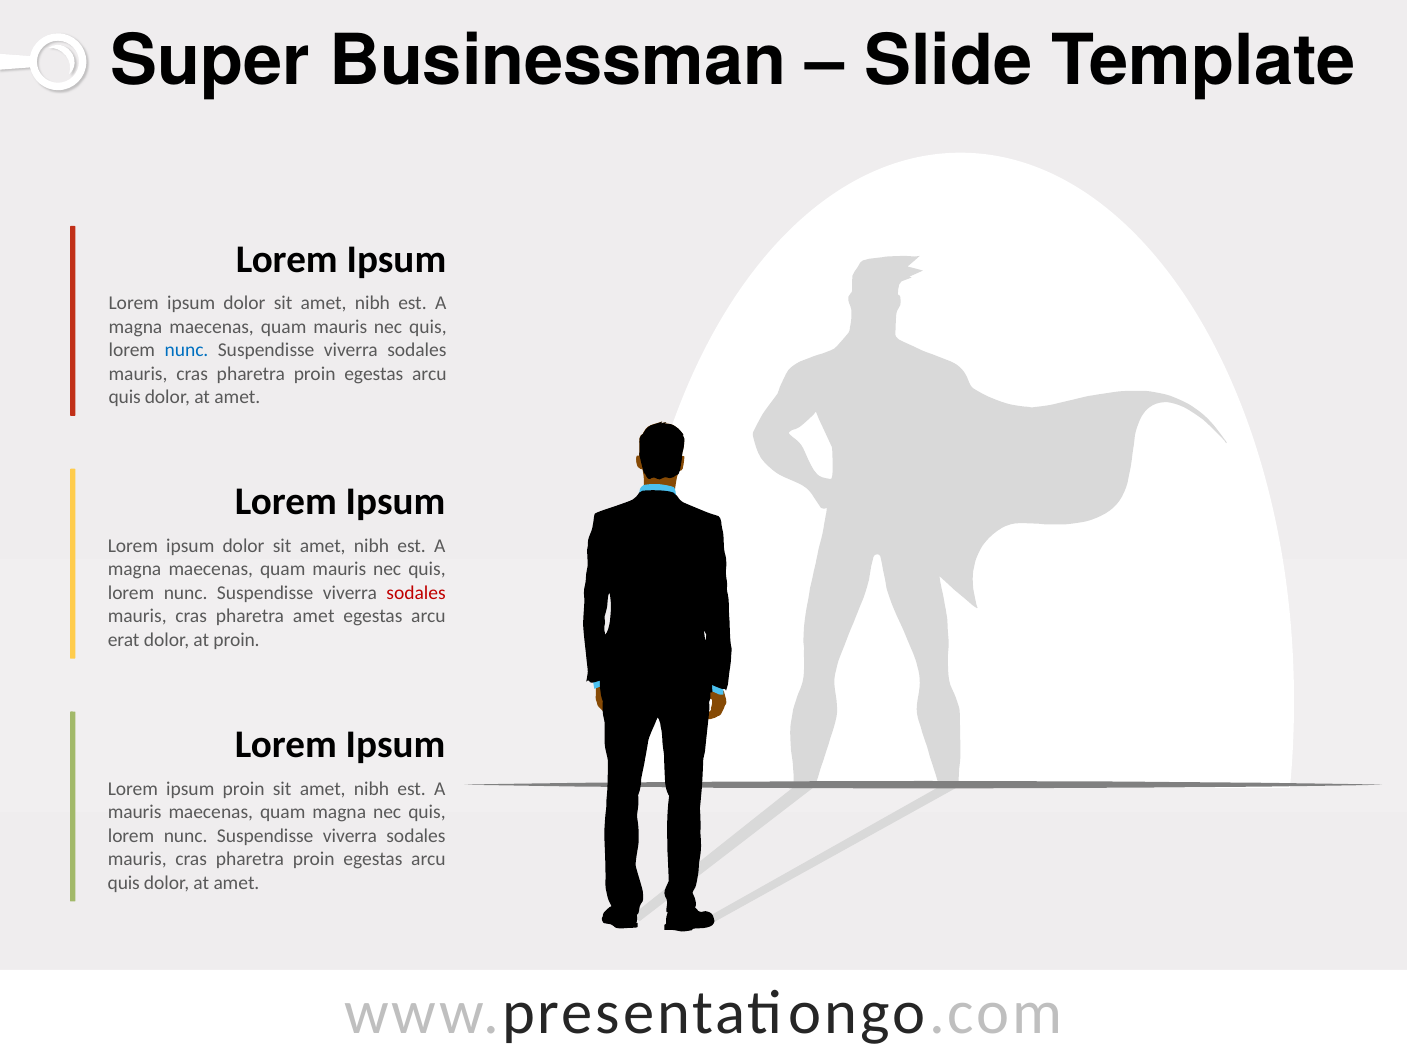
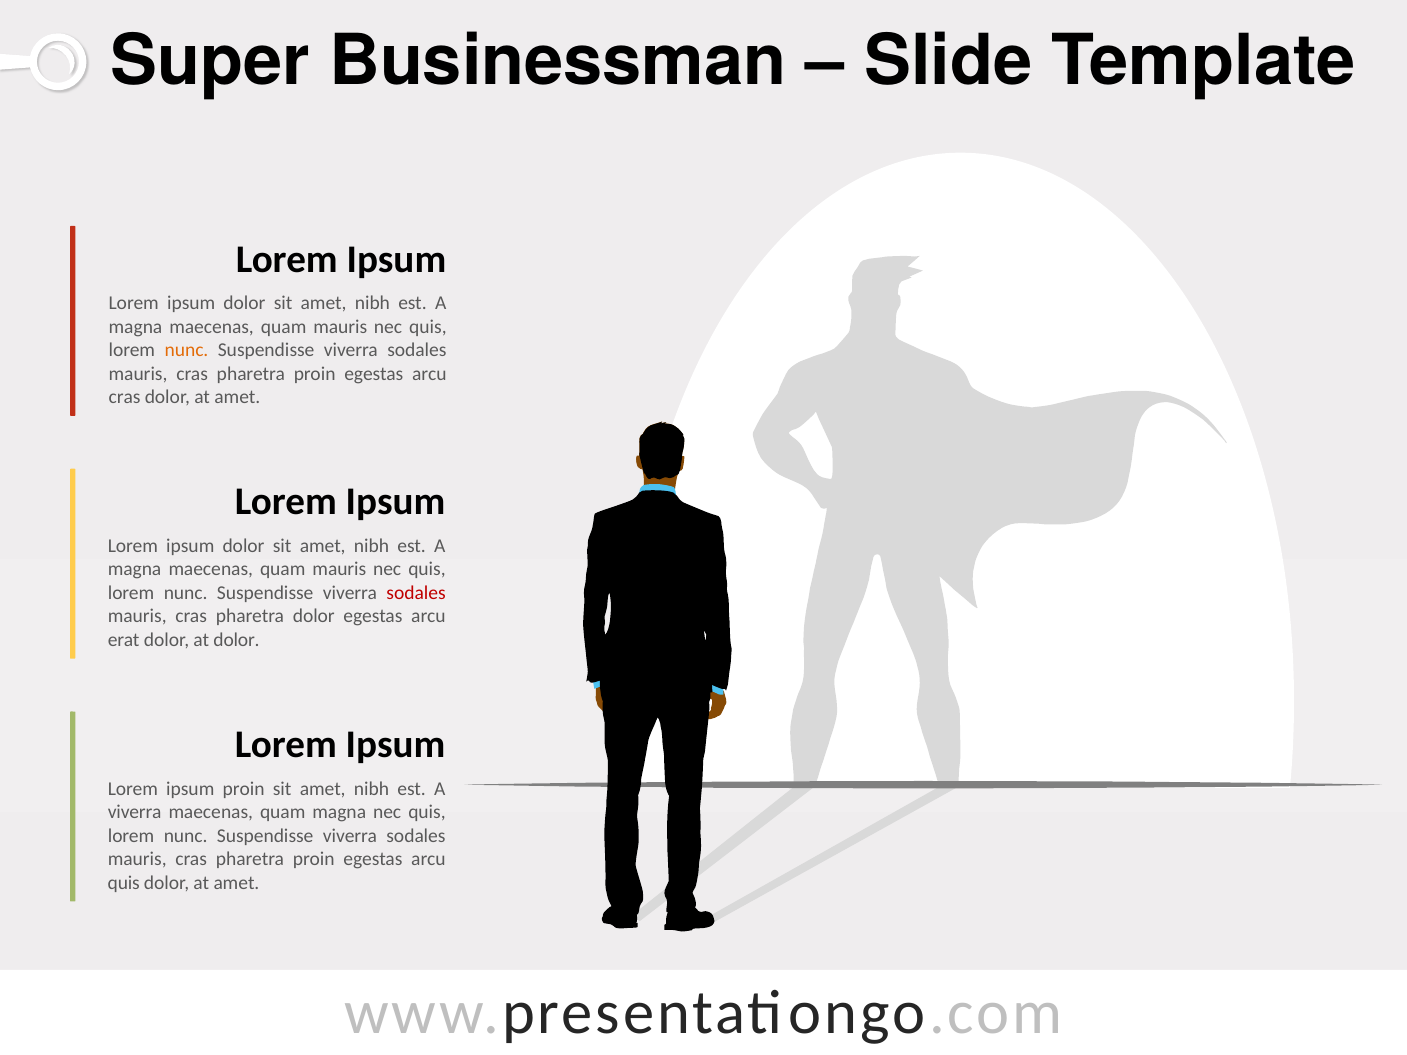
nunc at (187, 350) colour: blue -> orange
quis at (125, 397): quis -> cras
pharetra amet: amet -> dolor
at proin: proin -> dolor
mauris at (135, 812): mauris -> viverra
